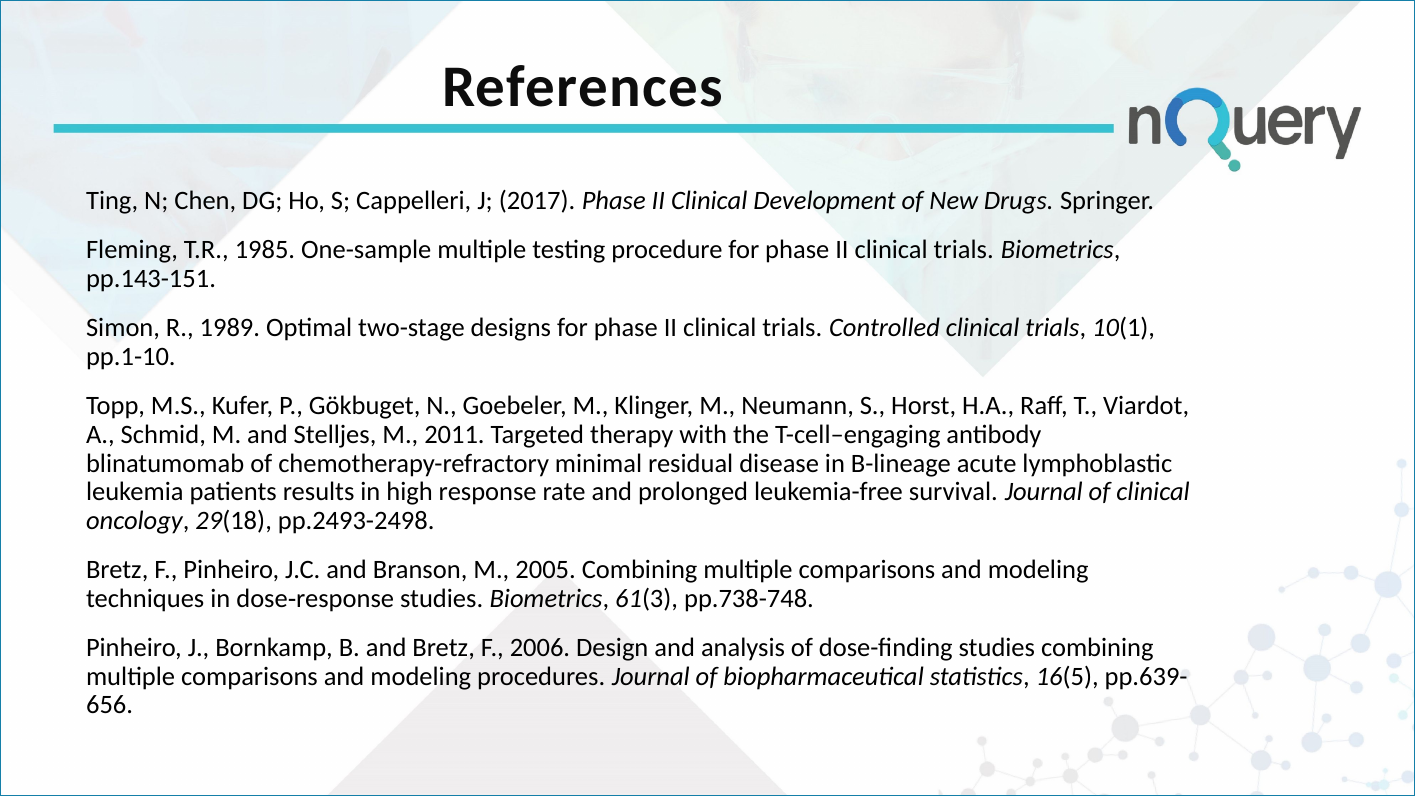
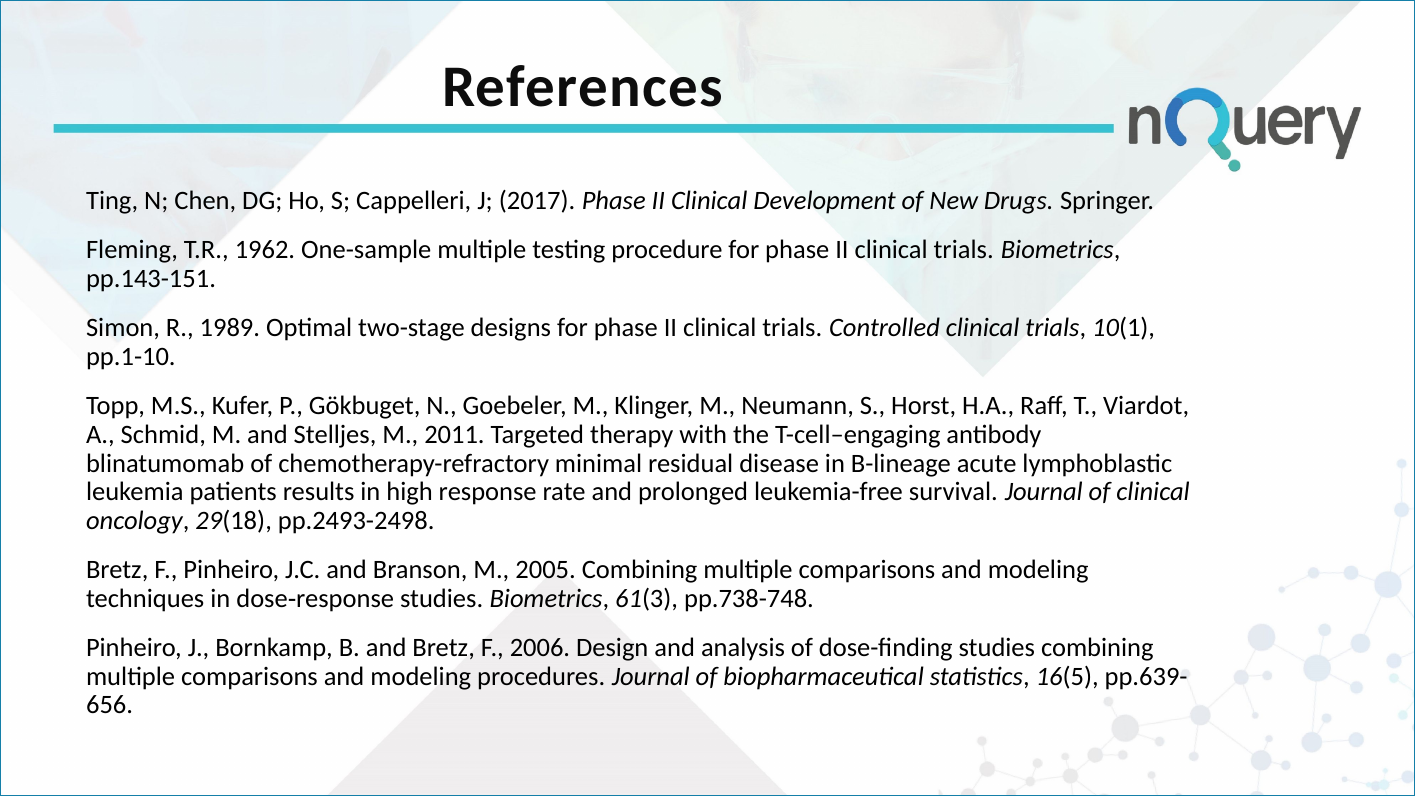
1985: 1985 -> 1962
